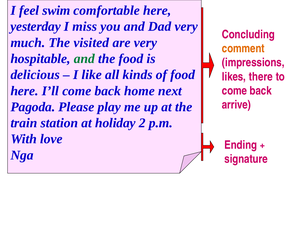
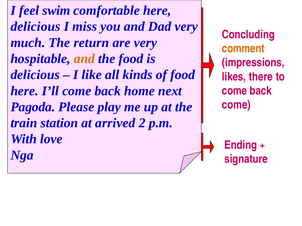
yesterday at (36, 27): yesterday -> delicious
visited: visited -> return
and at (84, 59) colour: green -> orange
arrive at (236, 105): arrive -> come
holiday: holiday -> arrived
